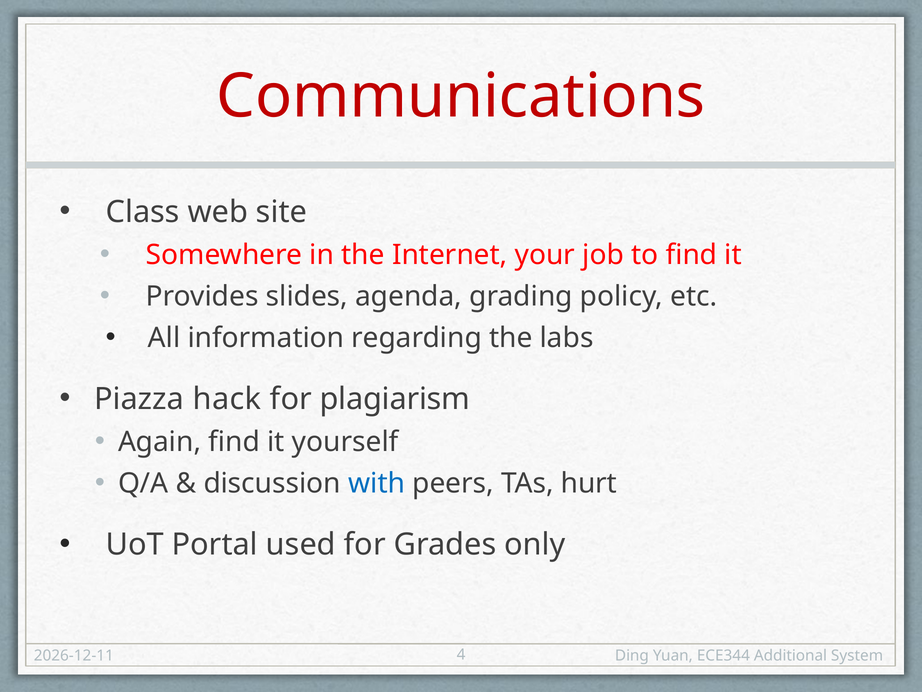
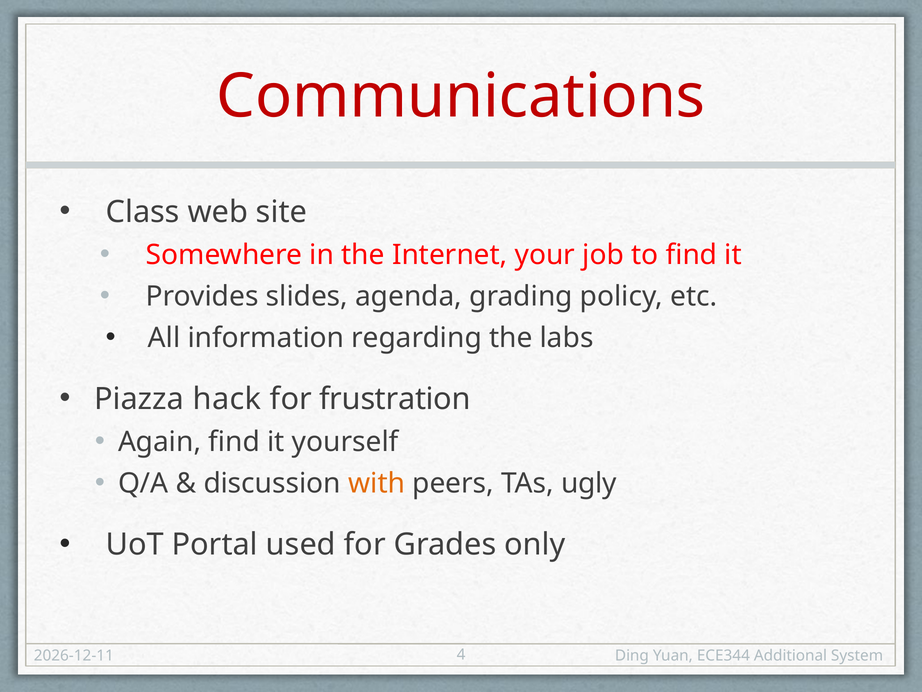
plagiarism: plagiarism -> frustration
with colour: blue -> orange
hurt: hurt -> ugly
